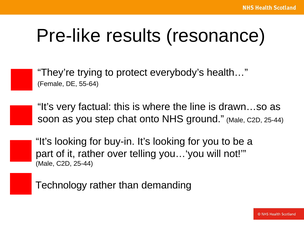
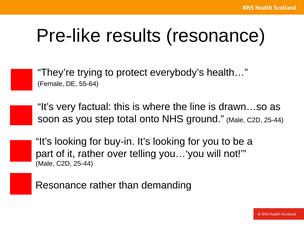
chat: chat -> total
Technology at (61, 185): Technology -> Resonance
